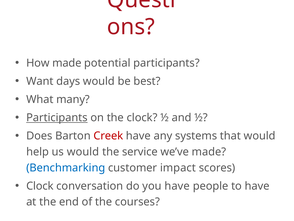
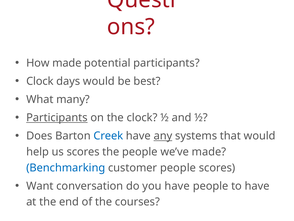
Want at (40, 81): Want -> Clock
Creek colour: red -> blue
any underline: none -> present
us would: would -> scores
the service: service -> people
customer impact: impact -> people
Clock at (40, 186): Clock -> Want
